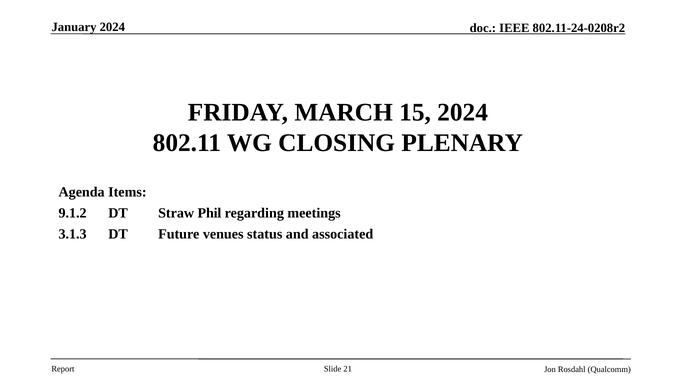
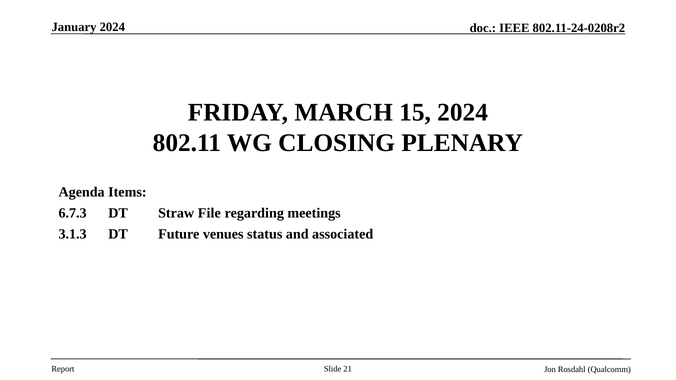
9.1.2: 9.1.2 -> 6.7.3
Phil: Phil -> File
